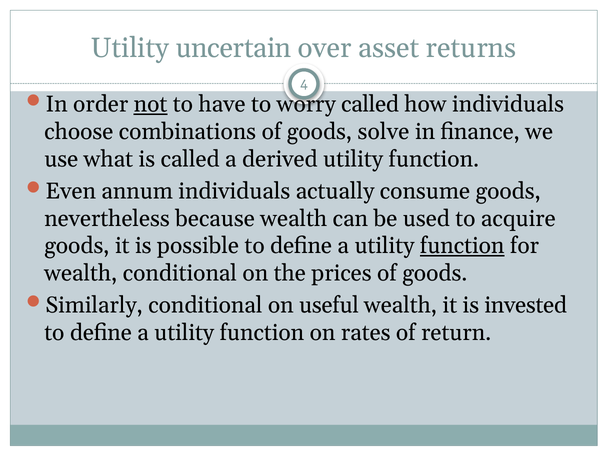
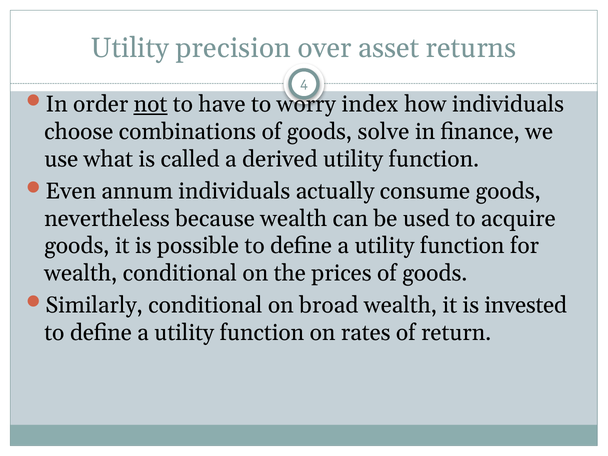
uncertain: uncertain -> precision
worry called: called -> index
function at (462, 246) underline: present -> none
useful: useful -> broad
